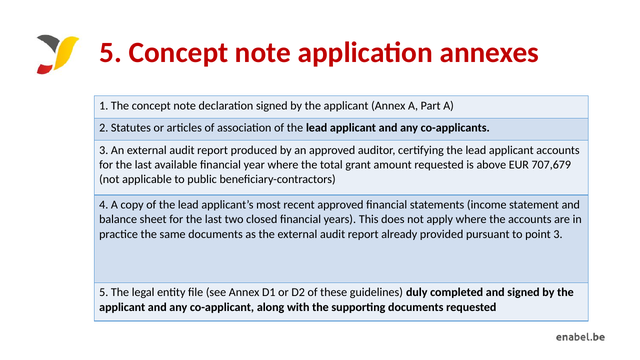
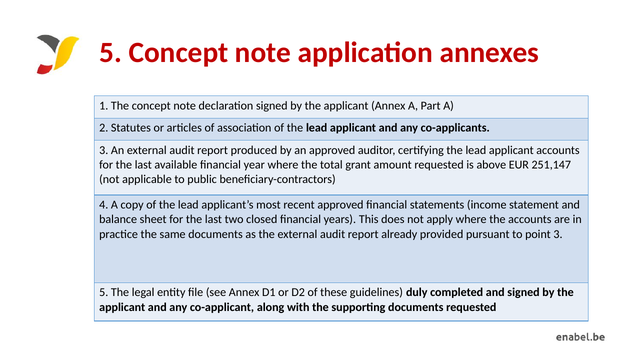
707,679: 707,679 -> 251,147
